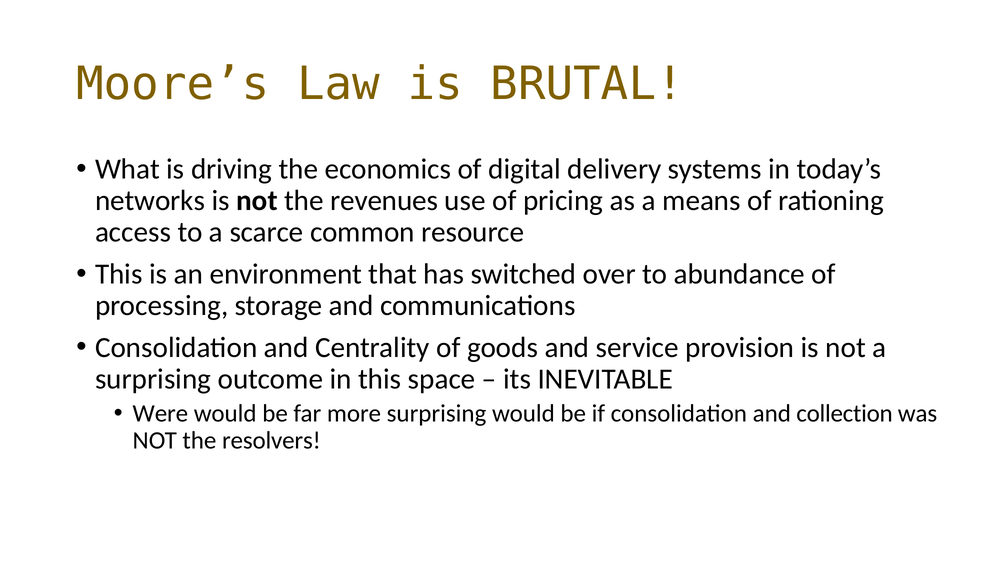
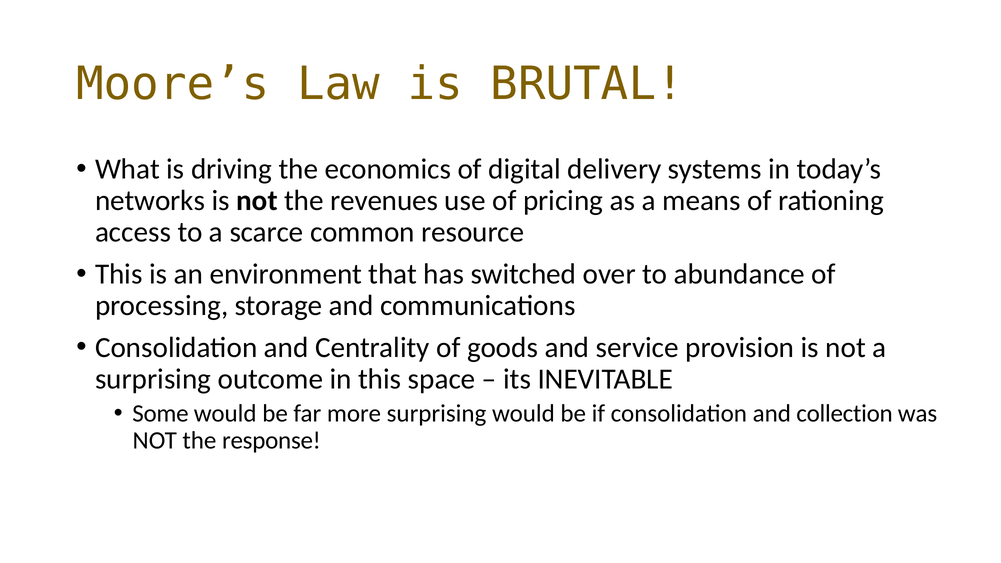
Were: Were -> Some
resolvers: resolvers -> response
